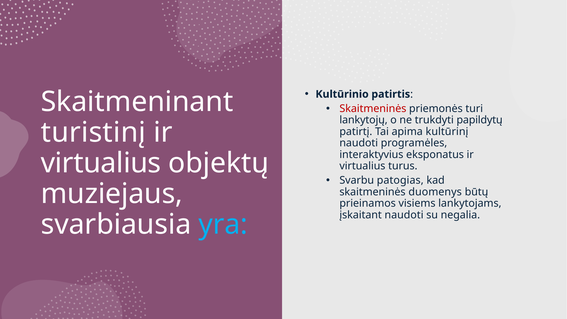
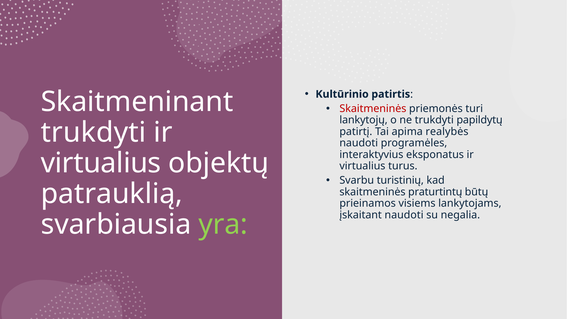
turistinį at (93, 133): turistinį -> trukdyti
kultūrinį: kultūrinį -> realybės
patogias: patogias -> turistinių
muziejaus: muziejaus -> patrauklią
duomenys: duomenys -> praturtintų
yra colour: light blue -> light green
